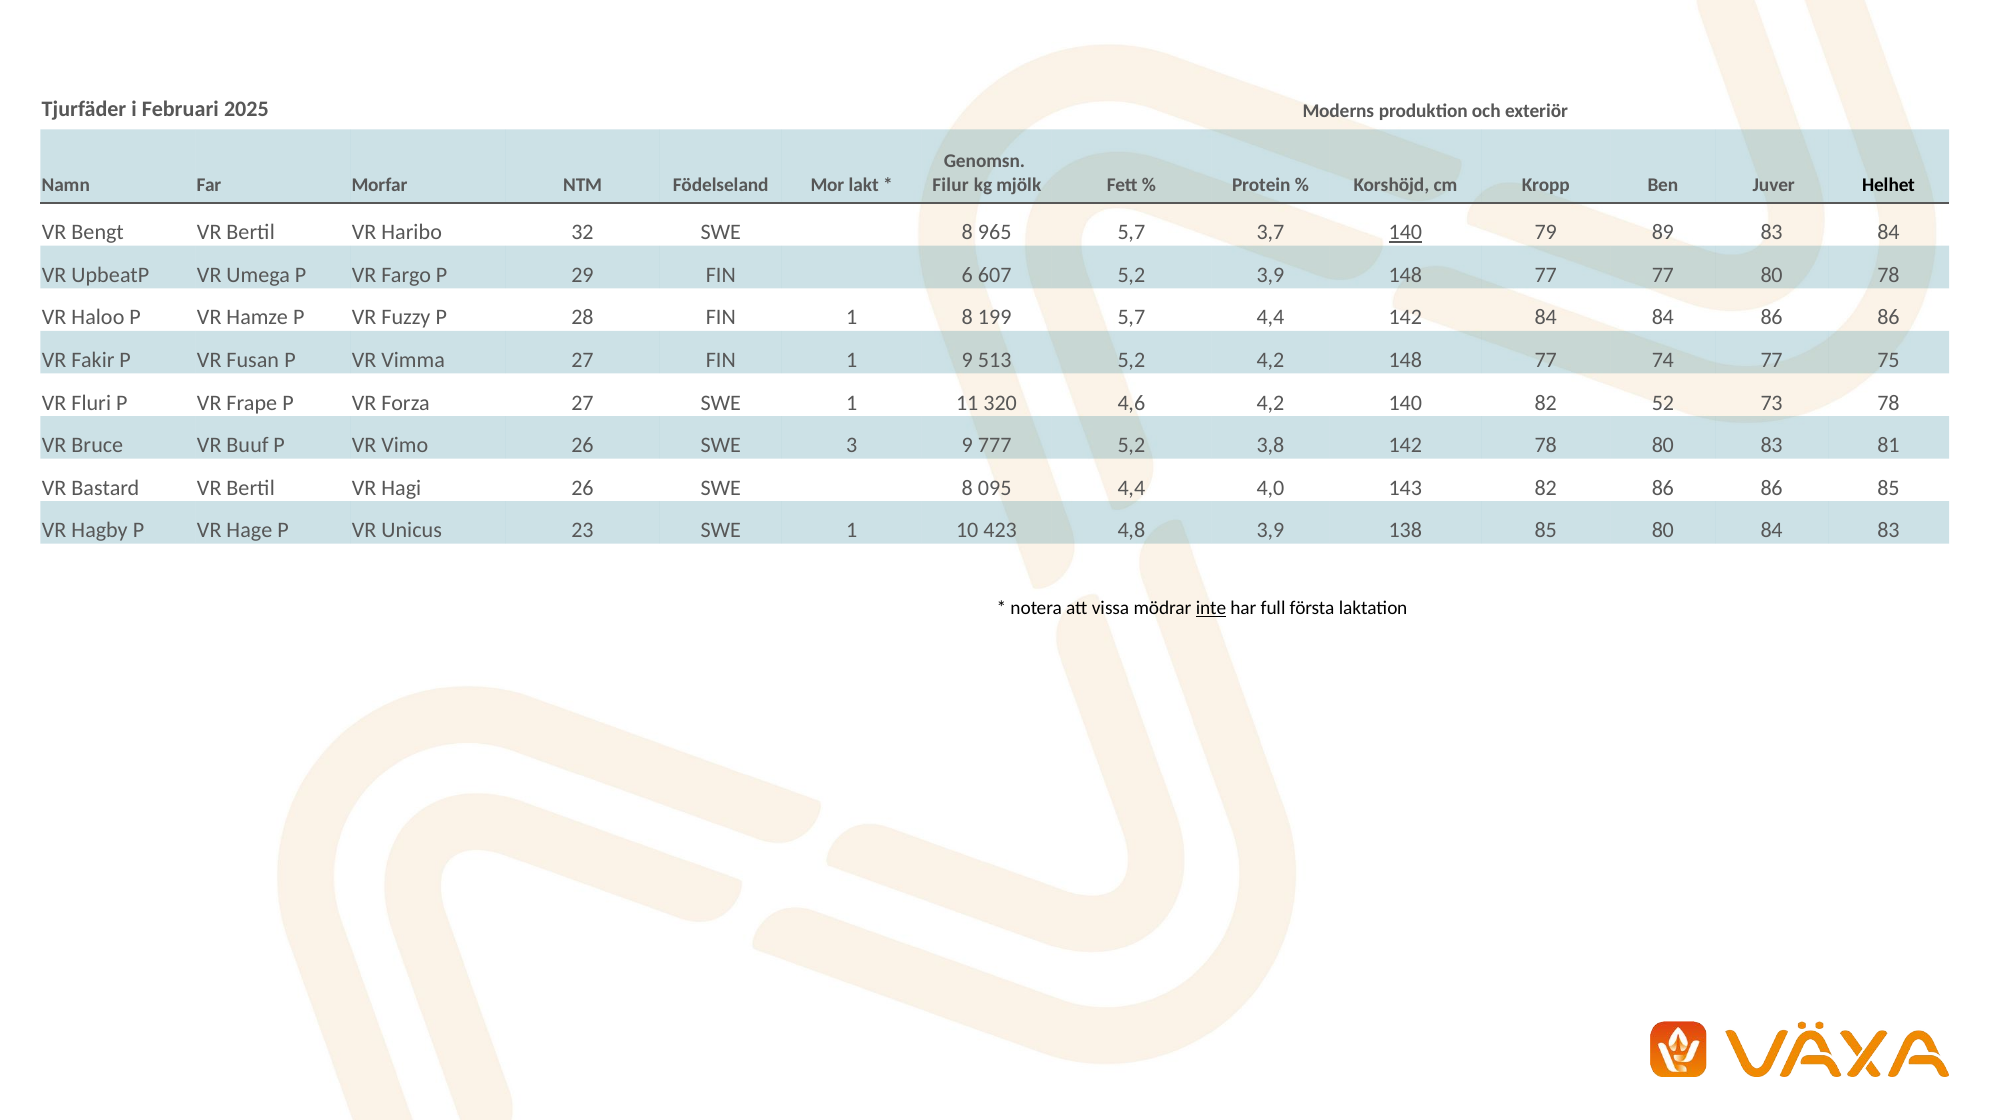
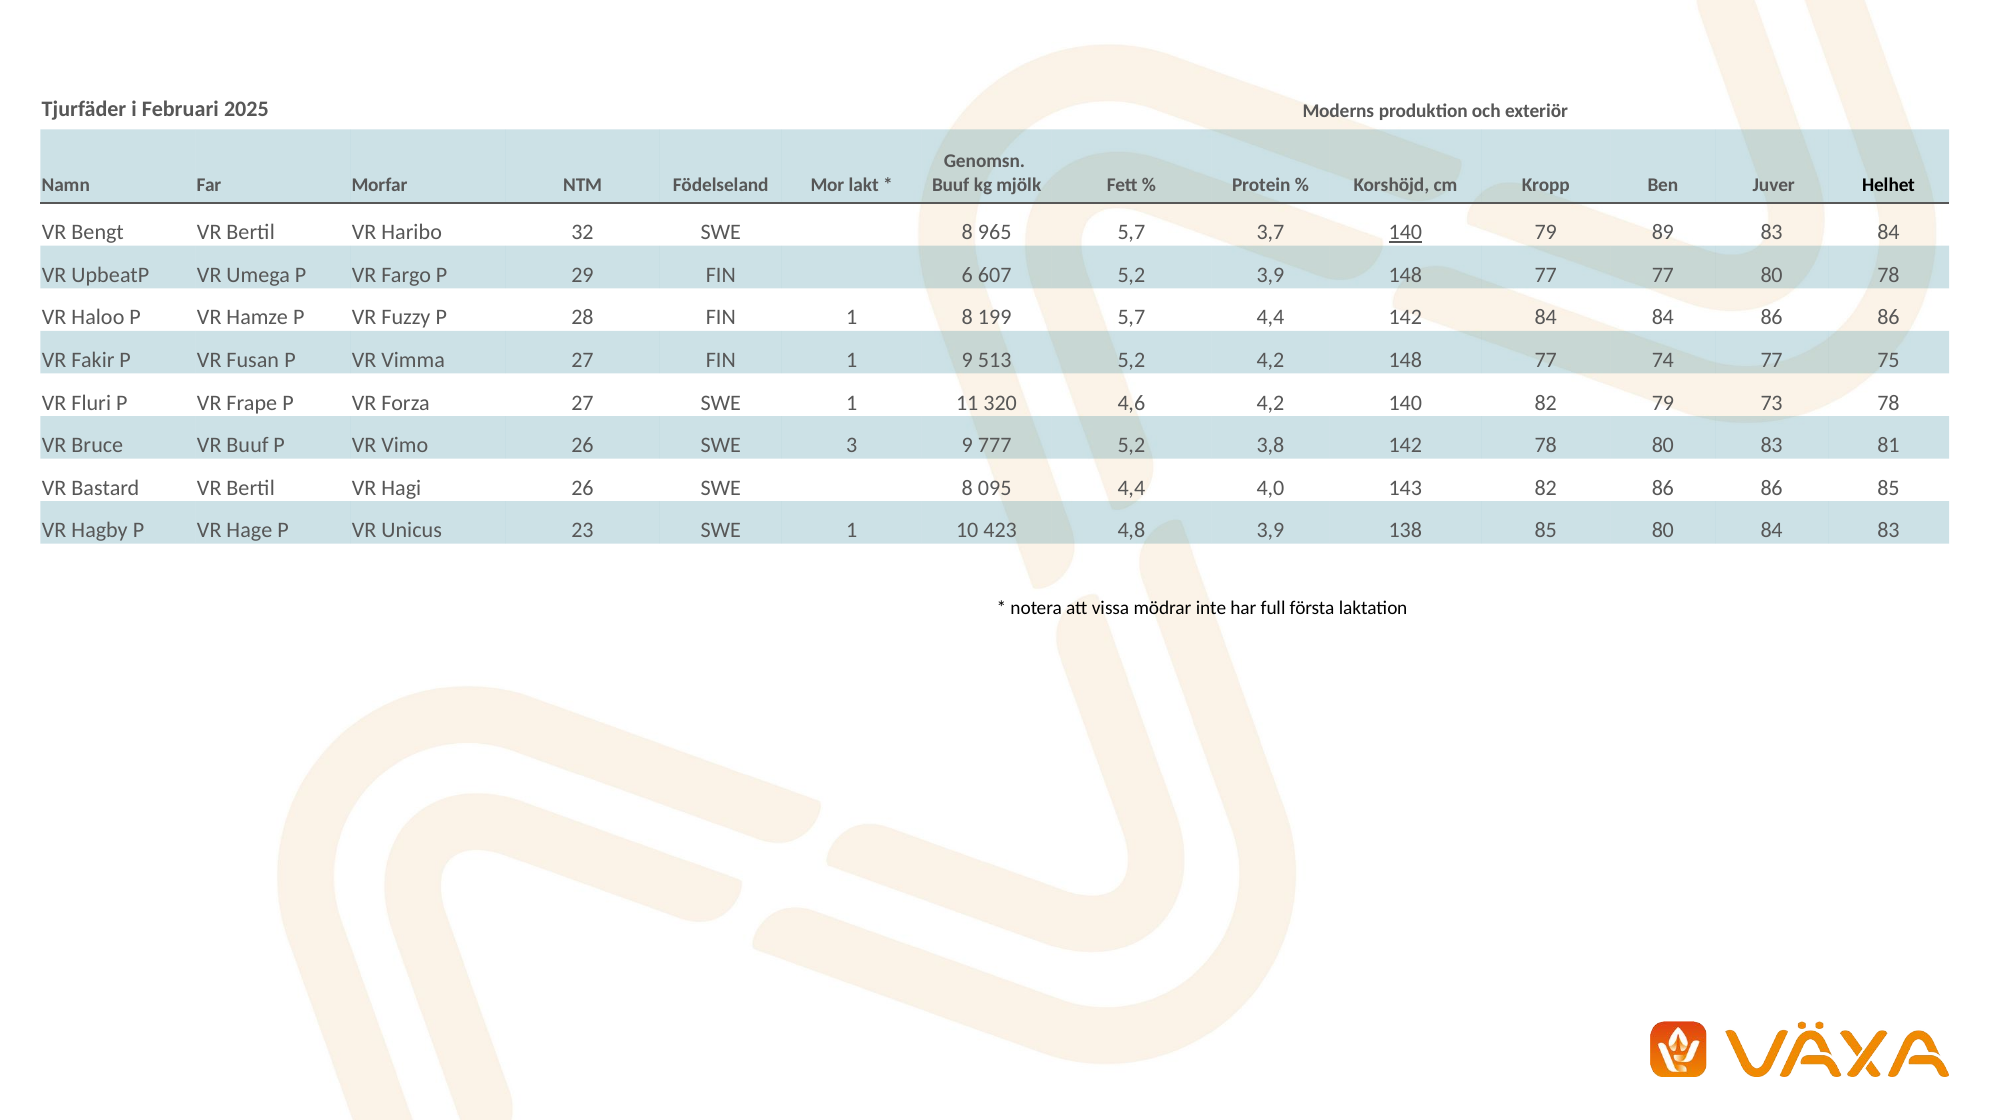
Filur at (951, 185): Filur -> Buuf
82 52: 52 -> 79
inte underline: present -> none
